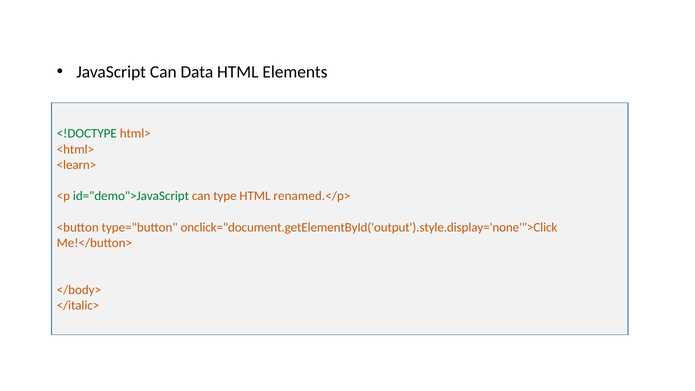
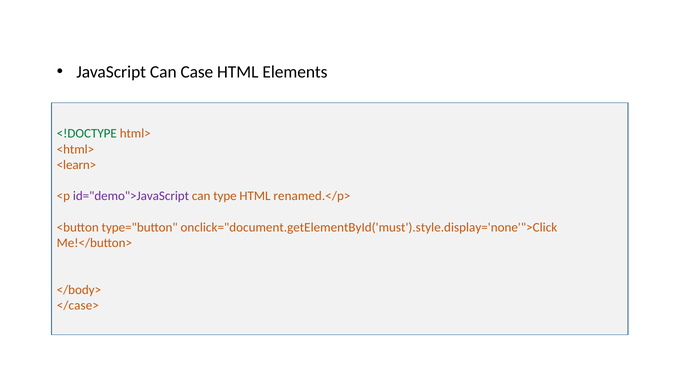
Data: Data -> Case
id="demo">JavaScript colour: green -> purple
onclick="document.getElementById('output').style.display='none'">Click: onclick="document.getElementById('output').style.display='none'">Click -> onclick="document.getElementById('must').style.display='none'">Click
</italic>: </italic> -> </case>
